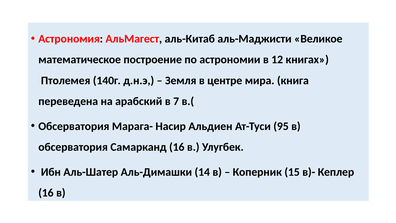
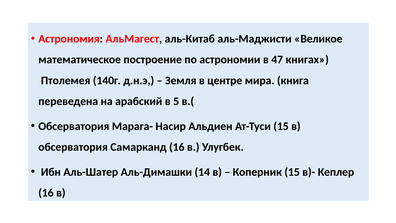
12: 12 -> 47
7: 7 -> 5
Ат-Туси 95: 95 -> 15
